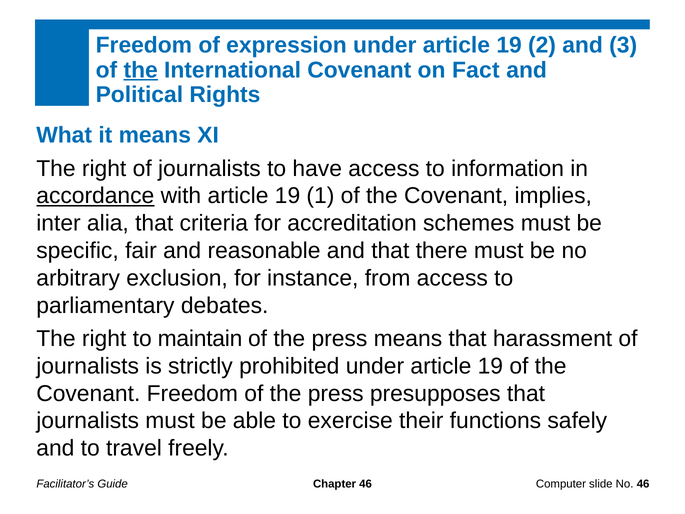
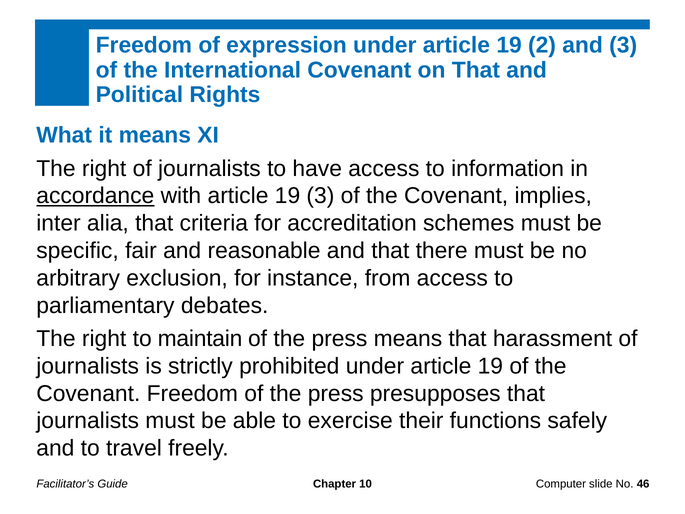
the at (141, 70) underline: present -> none
on Fact: Fact -> That
19 1: 1 -> 3
Chapter 46: 46 -> 10
